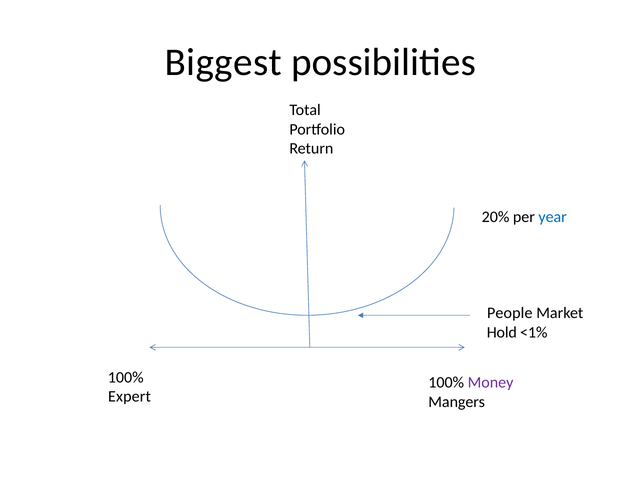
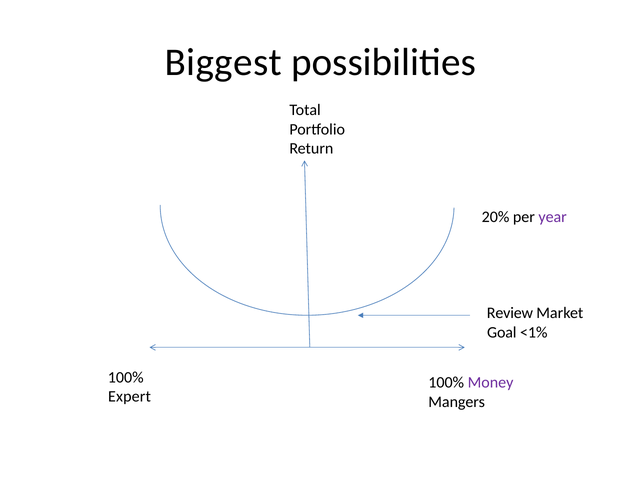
year colour: blue -> purple
People: People -> Review
Hold: Hold -> Goal
